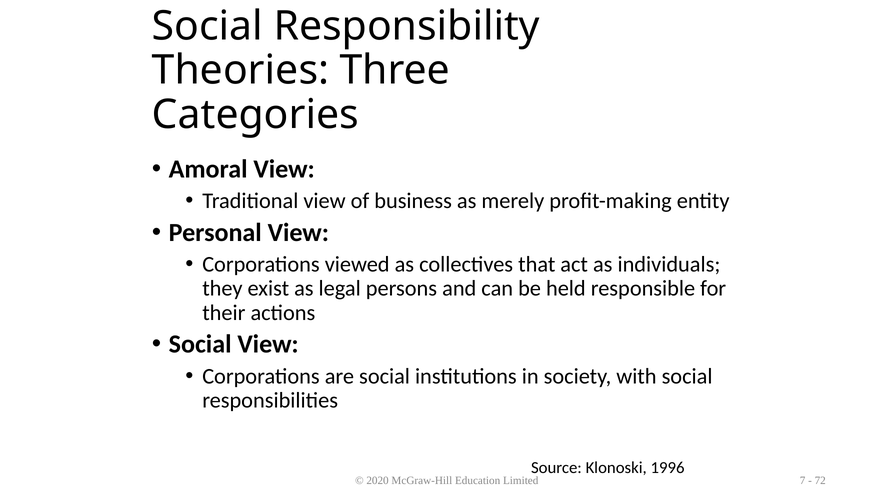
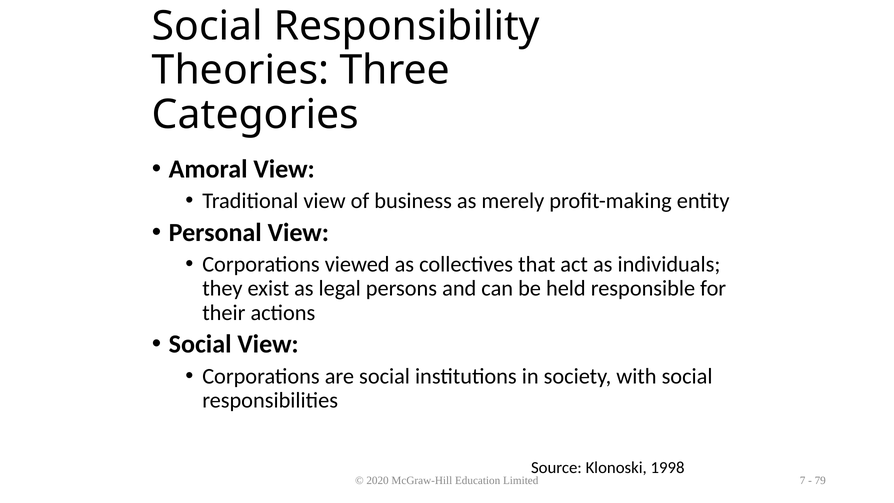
1996: 1996 -> 1998
72: 72 -> 79
